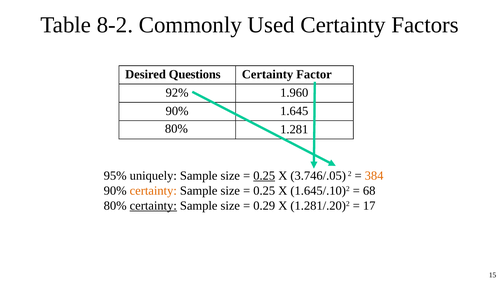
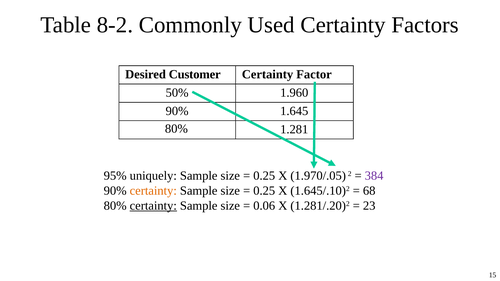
Questions: Questions -> Customer
92%: 92% -> 50%
0.25 at (264, 176) underline: present -> none
3.746/.05: 3.746/.05 -> 1.970/.05
384 colour: orange -> purple
0.29: 0.29 -> 0.06
17: 17 -> 23
